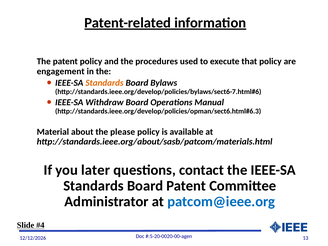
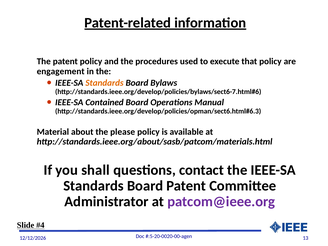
Withdraw: Withdraw -> Contained
later: later -> shall
patcom@ieee.org colour: blue -> purple
